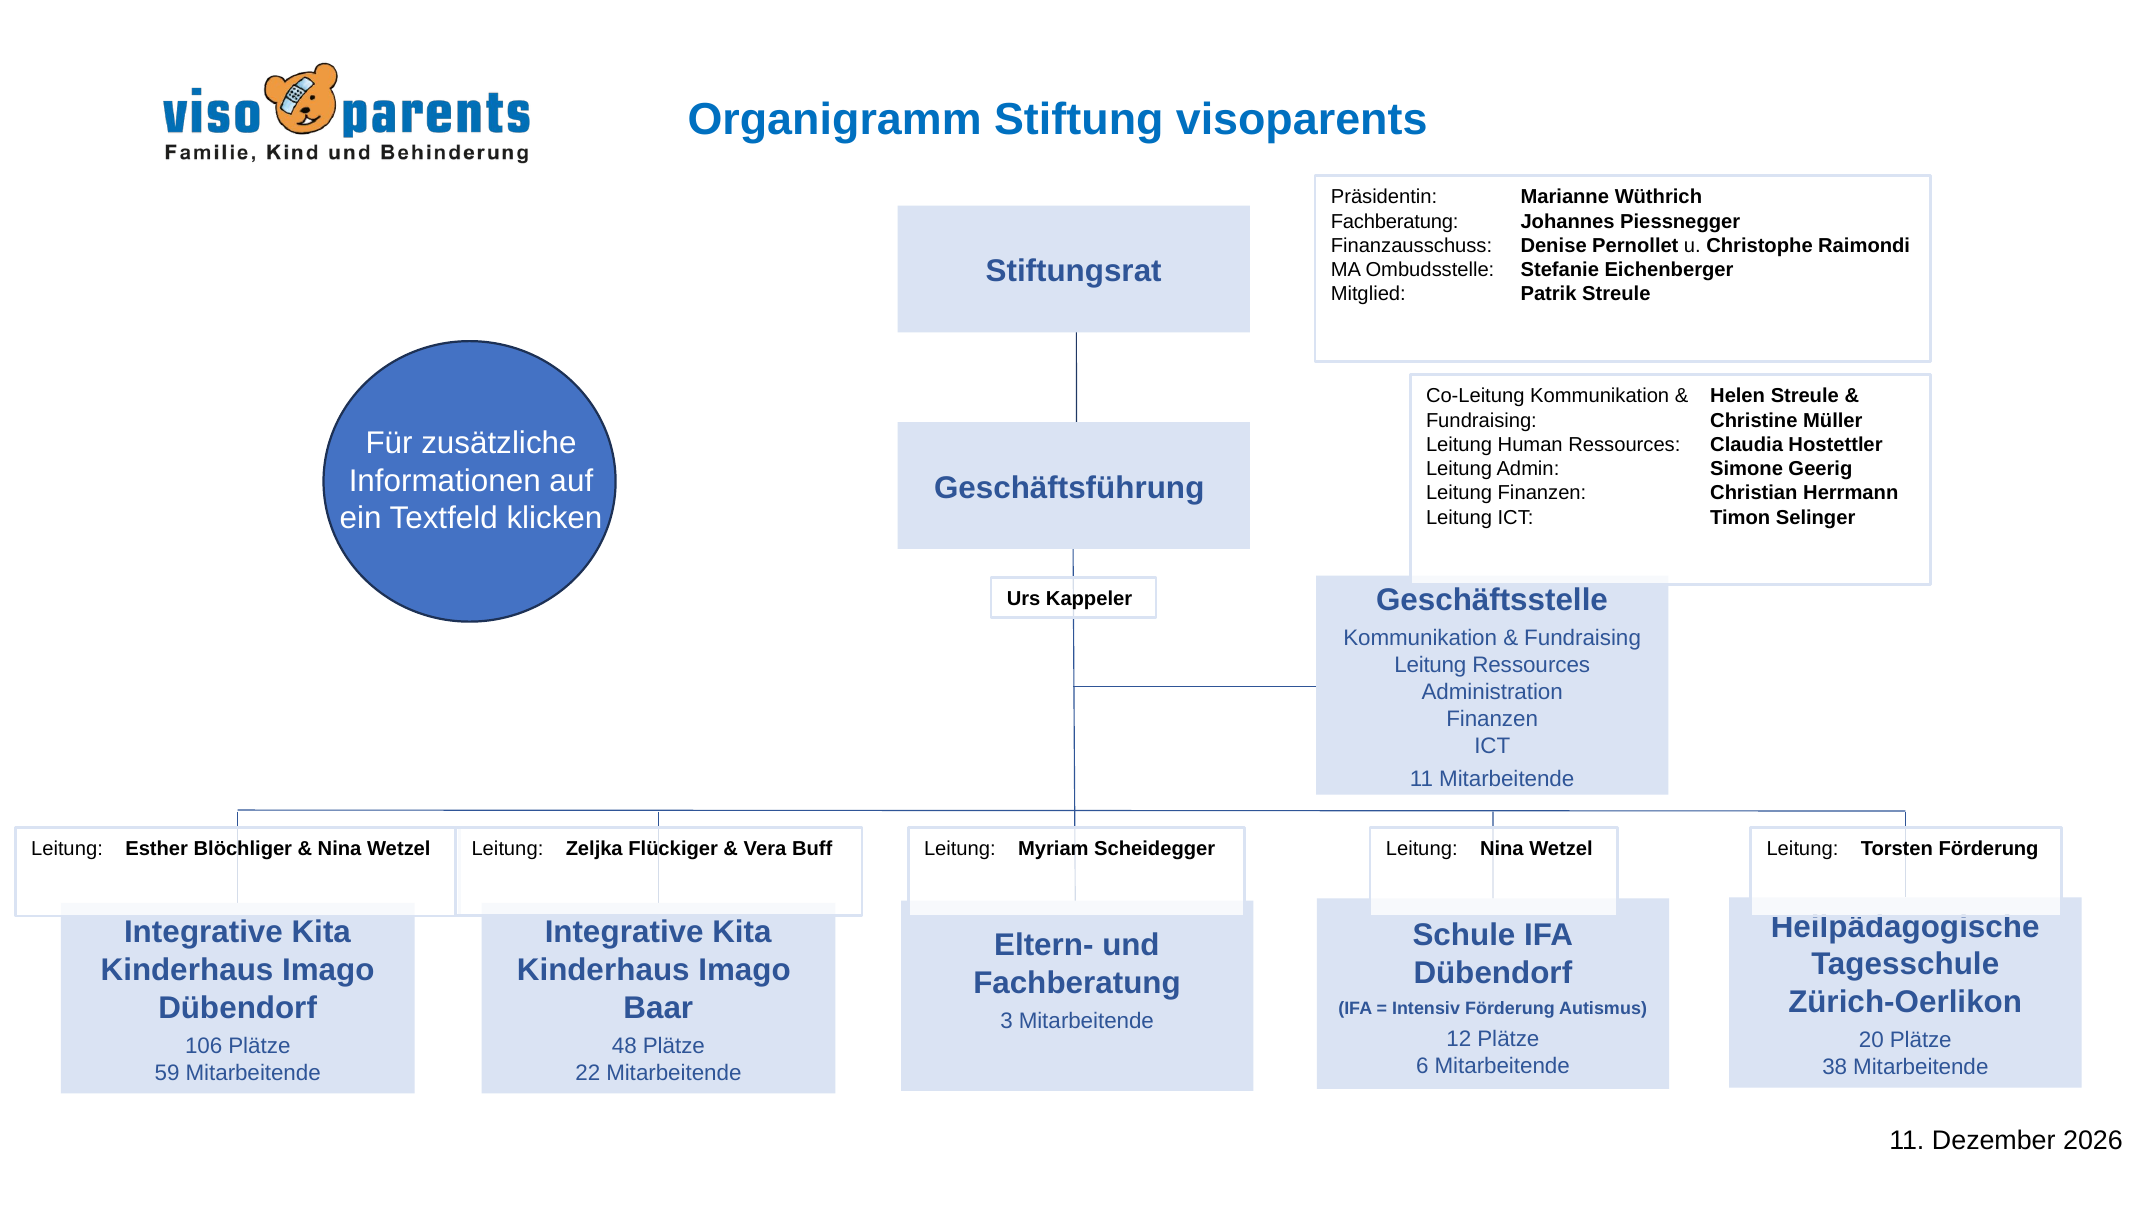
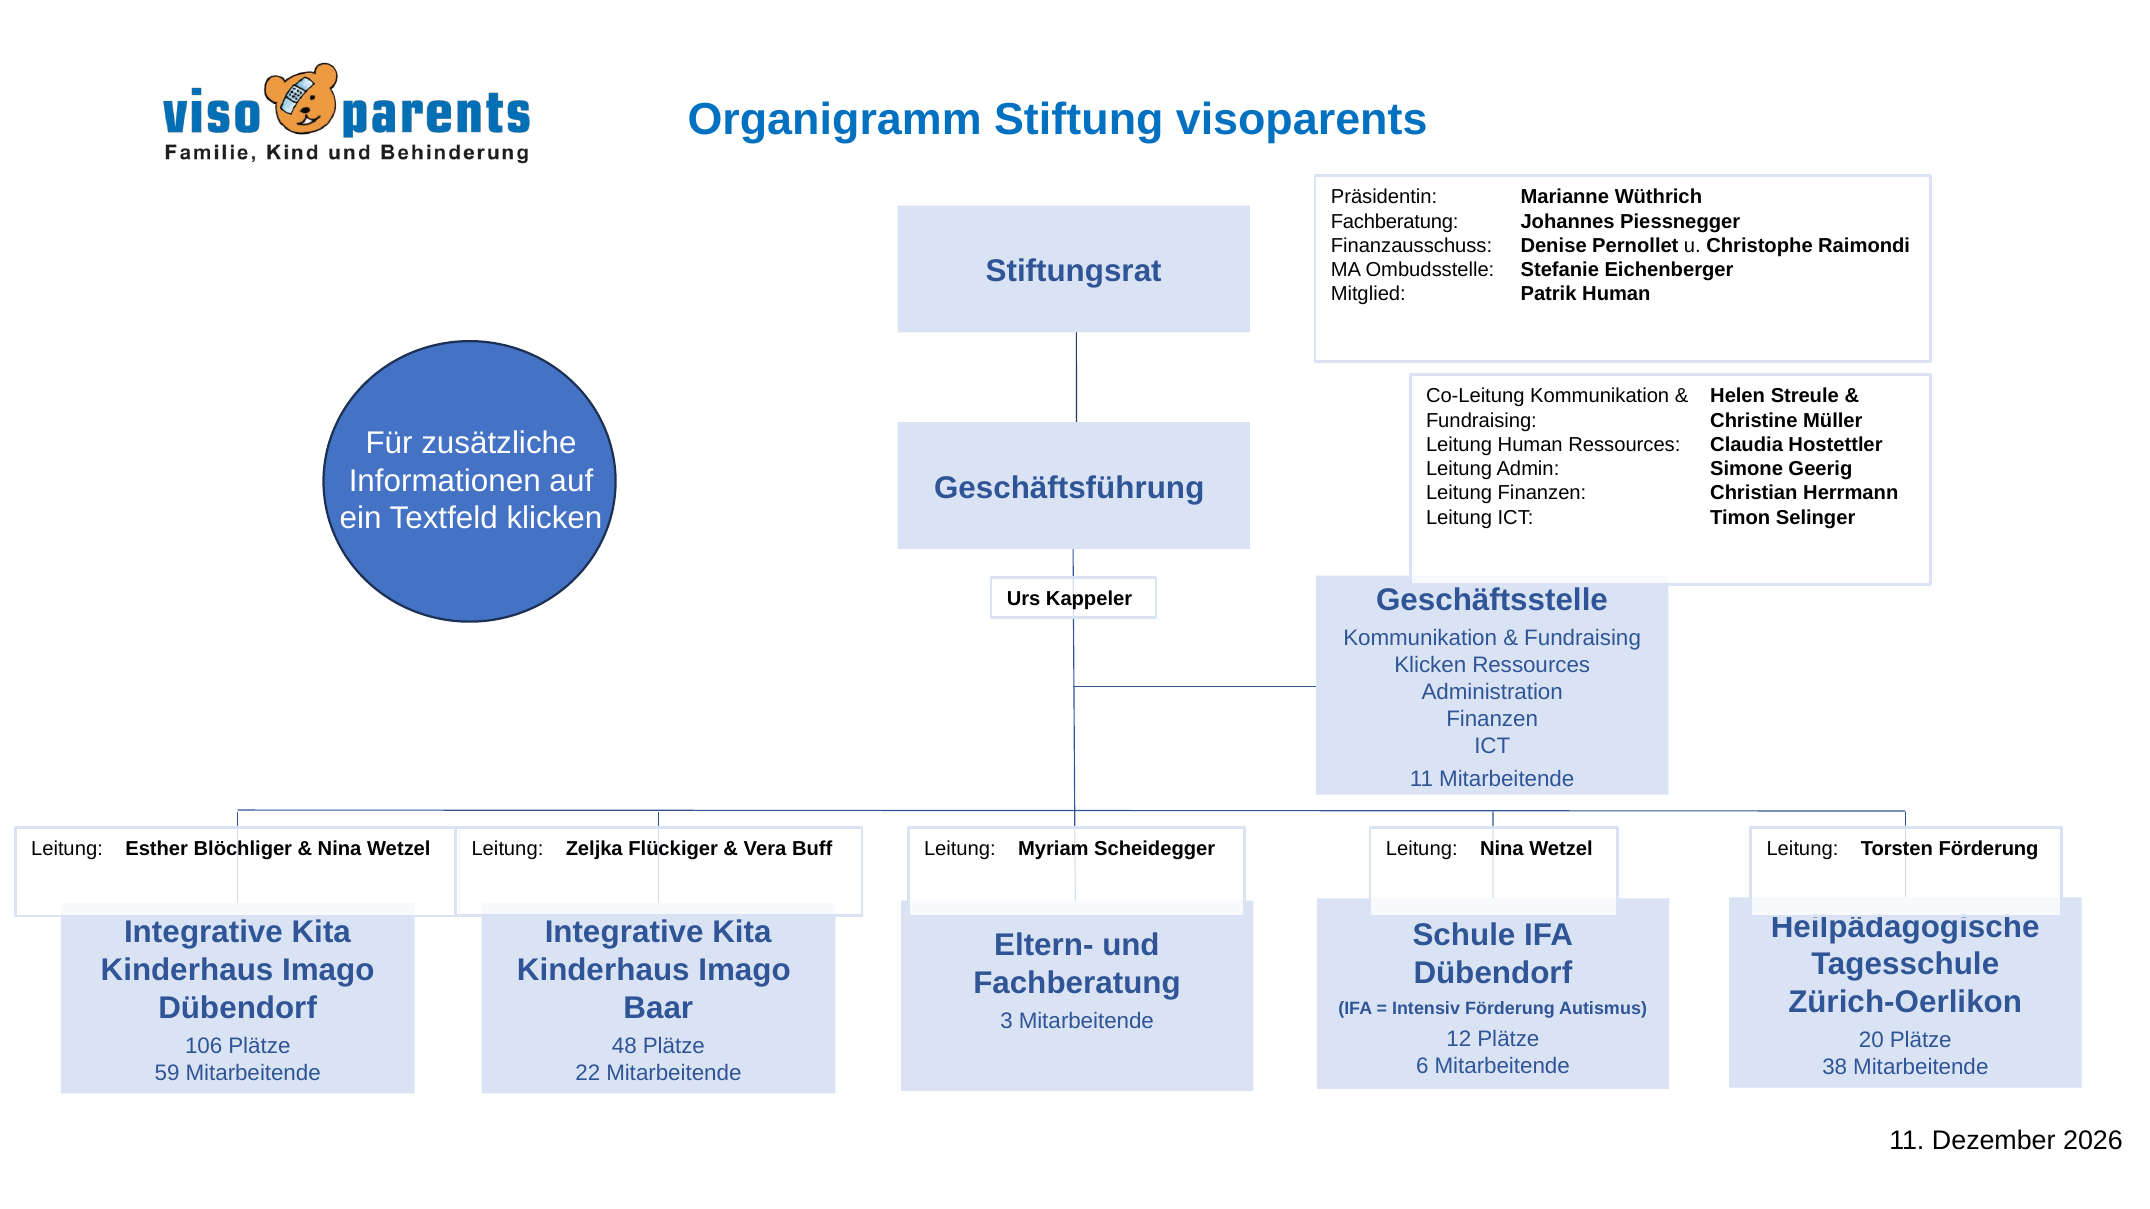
Patrik Streule: Streule -> Human
Leitung at (1430, 665): Leitung -> Klicken
